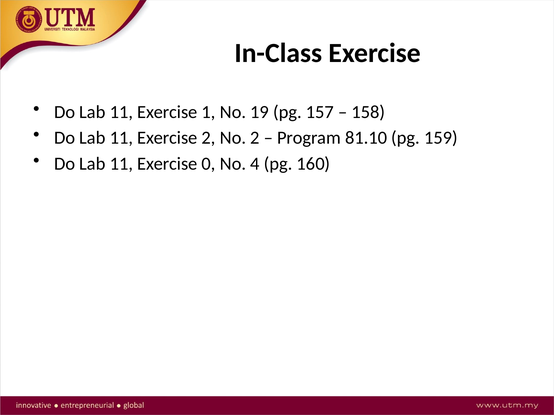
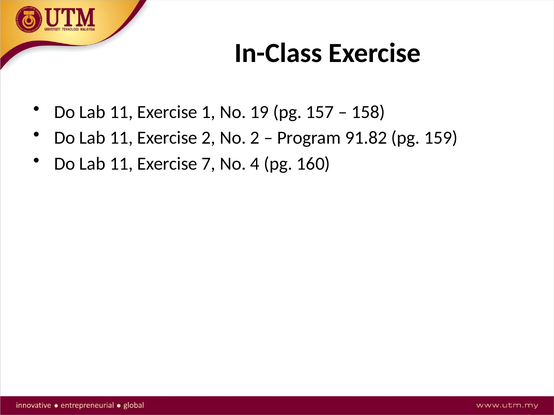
81.10: 81.10 -> 91.82
0: 0 -> 7
